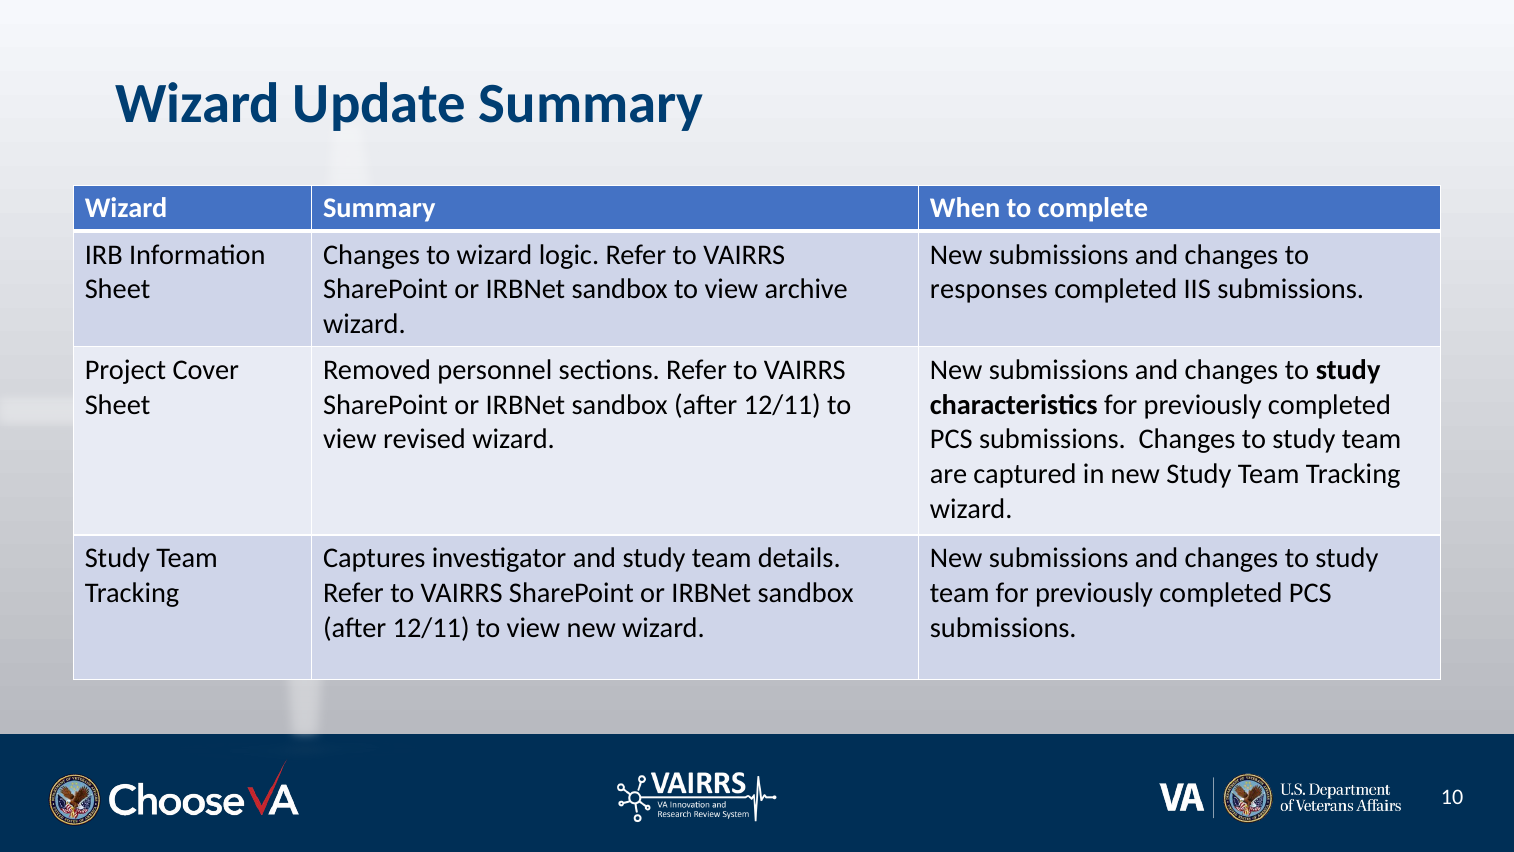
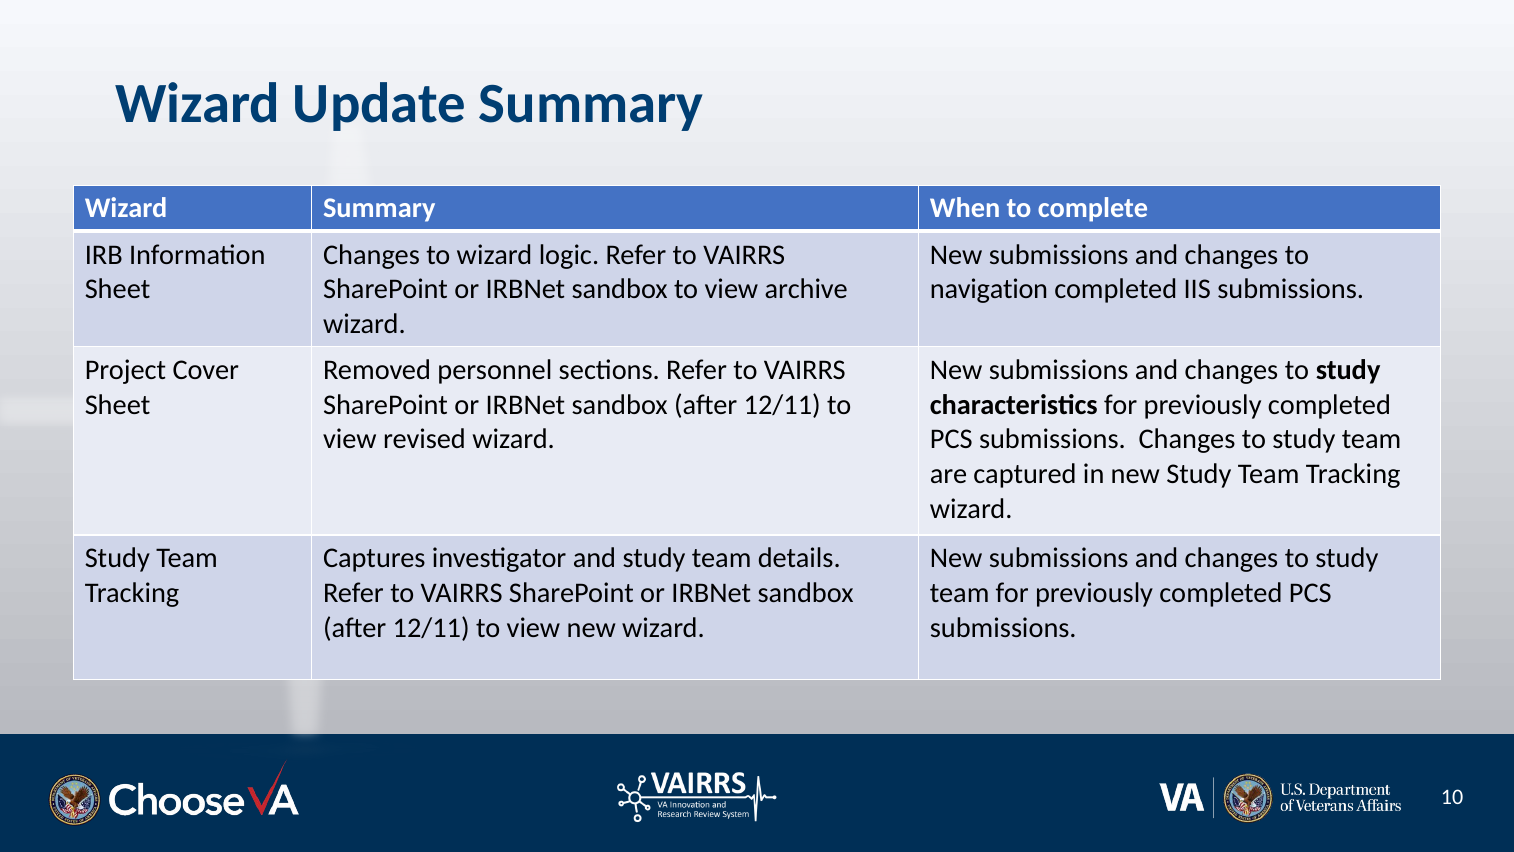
responses: responses -> navigation
